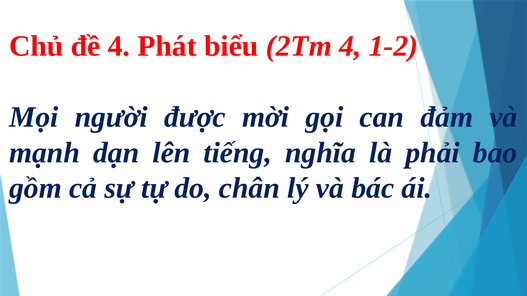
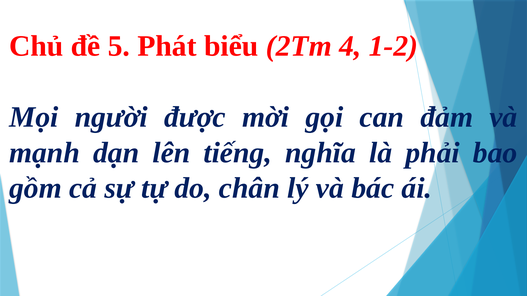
đề 4: 4 -> 5
